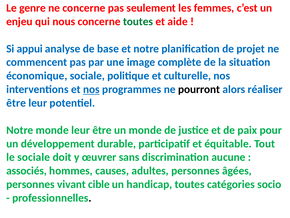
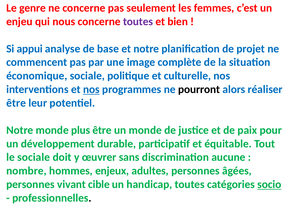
toutes at (138, 21) colour: green -> purple
aide: aide -> bien
monde leur: leur -> plus
associés: associés -> nombre
causes: causes -> enjeux
socio underline: none -> present
